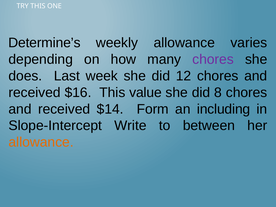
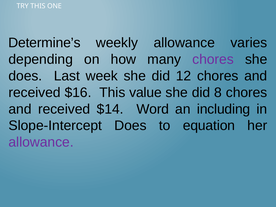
Form: Form -> Word
Slope-Intercept Write: Write -> Does
between: between -> equation
allowance at (41, 142) colour: orange -> purple
